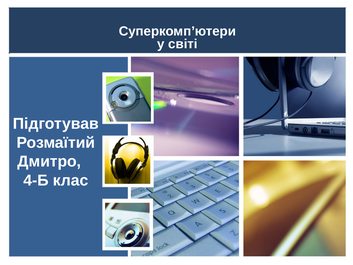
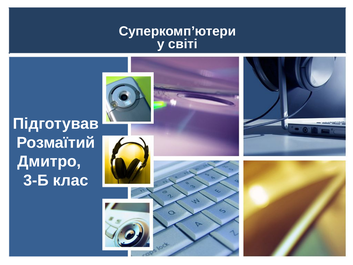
4-Б: 4-Б -> 3-Б
